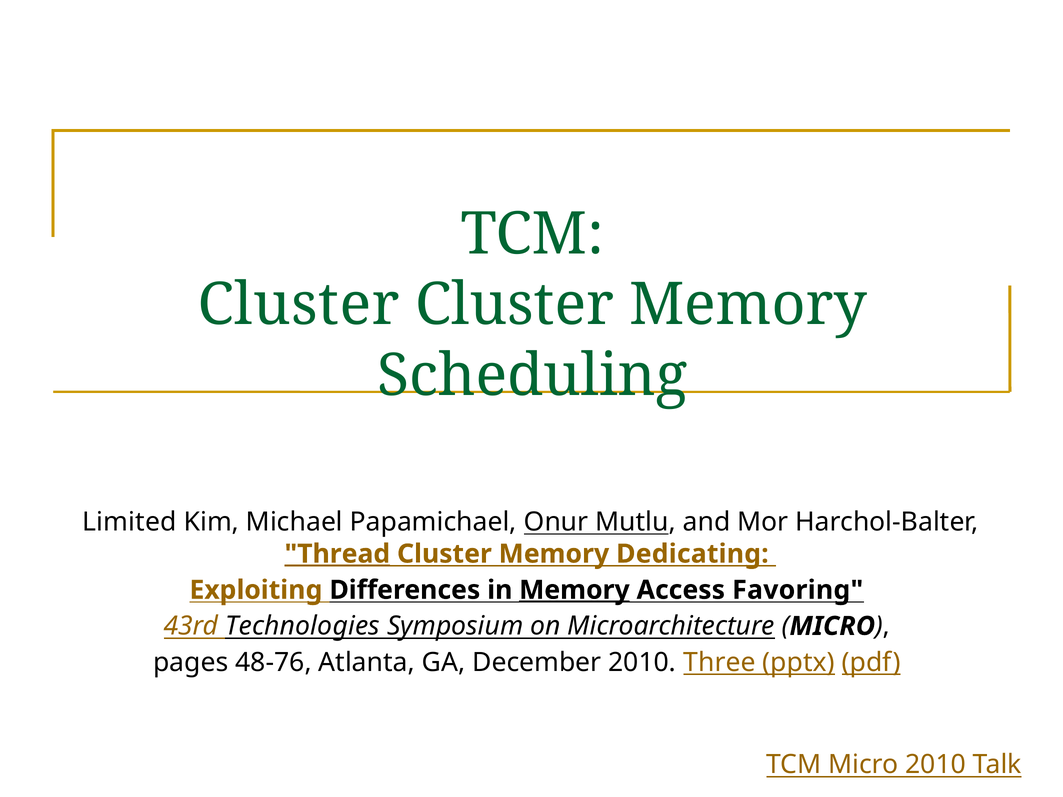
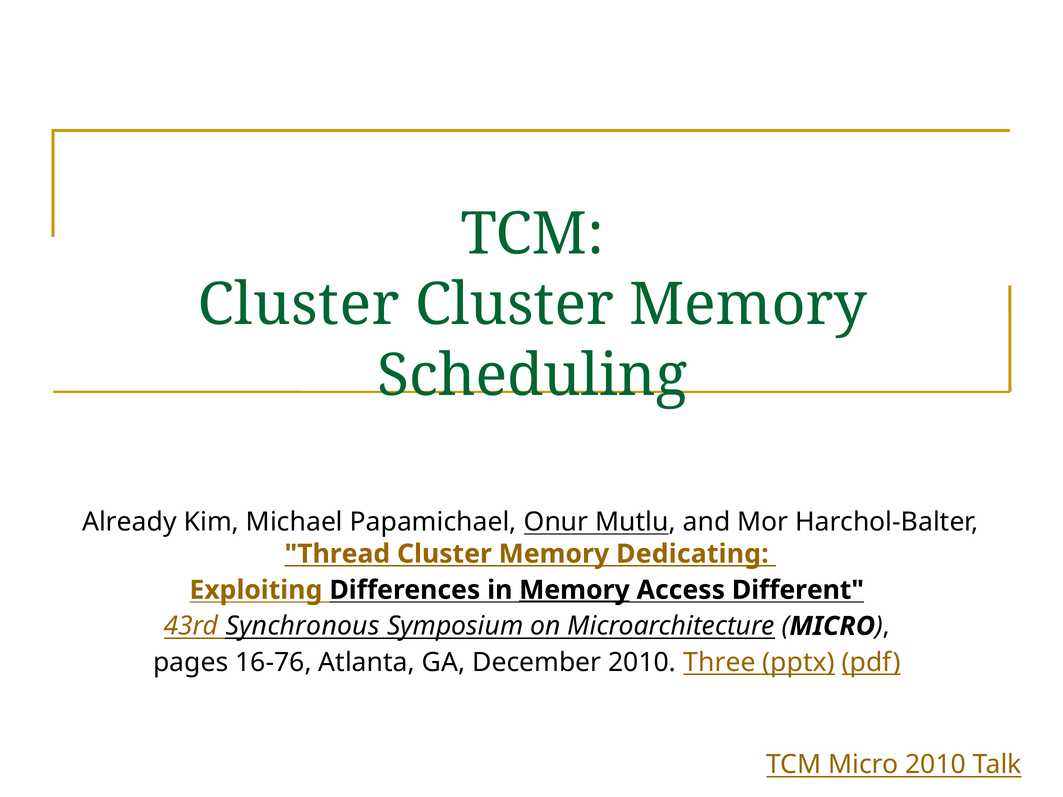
Limited: Limited -> Already
Thread underline: present -> none
Favoring: Favoring -> Different
Technologies: Technologies -> Synchronous
48-76: 48-76 -> 16-76
